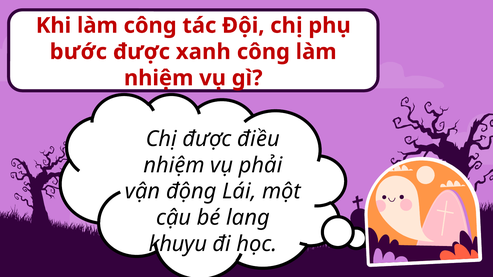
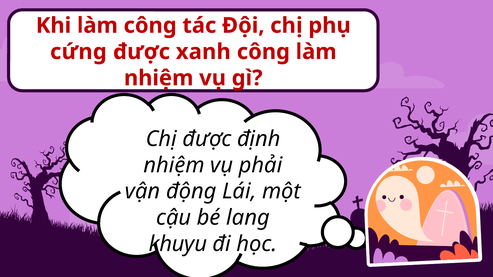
bước: bước -> cứng
điều: điều -> định
